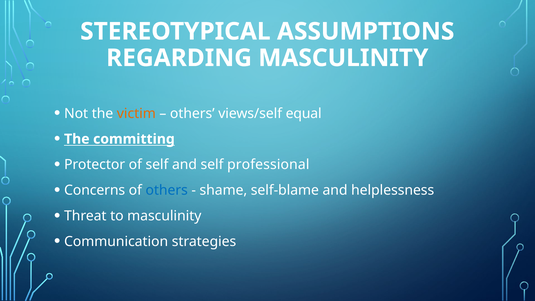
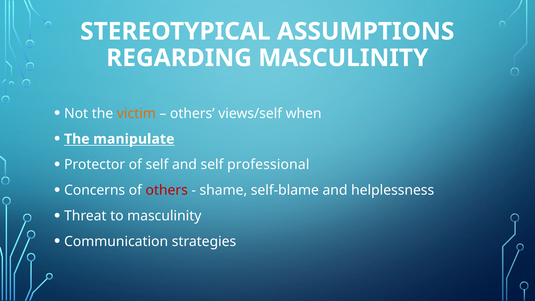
equal: equal -> when
committing: committing -> manipulate
others at (167, 190) colour: blue -> red
